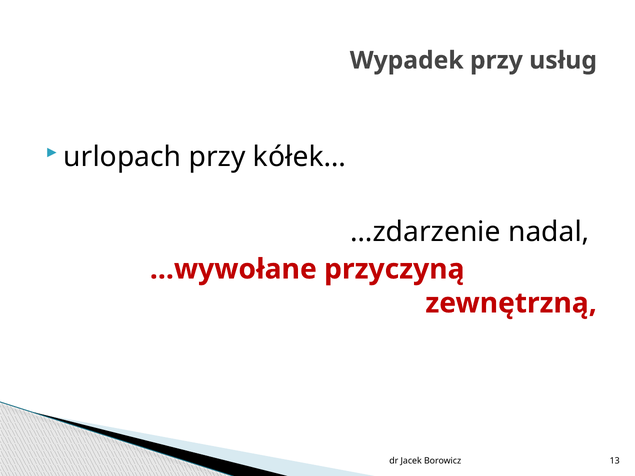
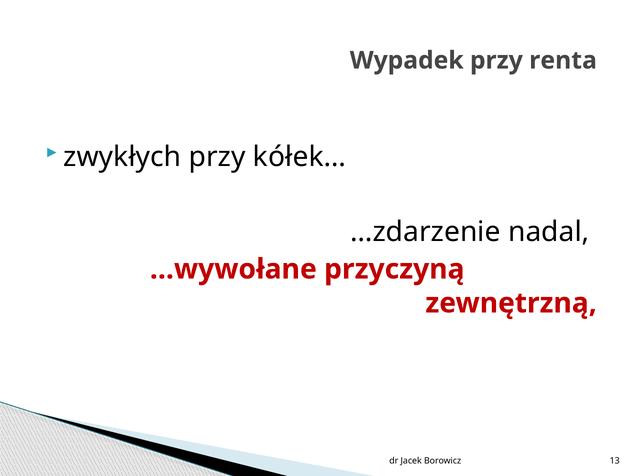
usług: usług -> renta
urlopach: urlopach -> zwykłych
